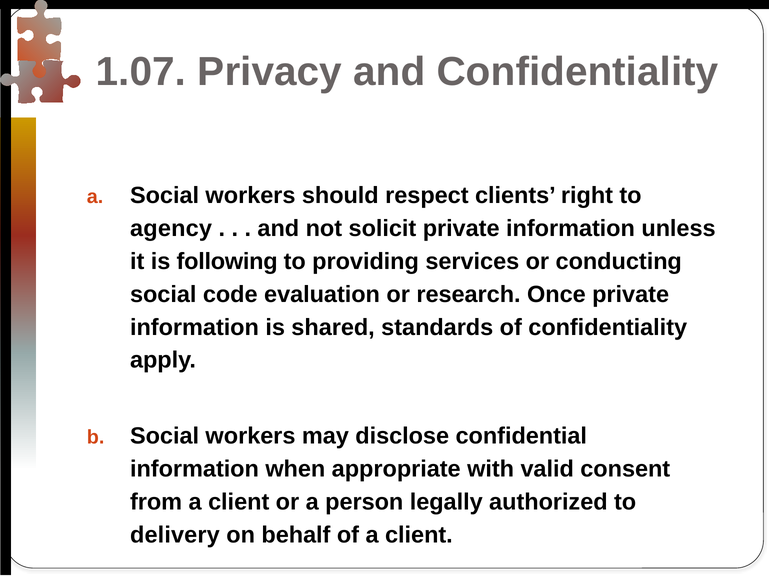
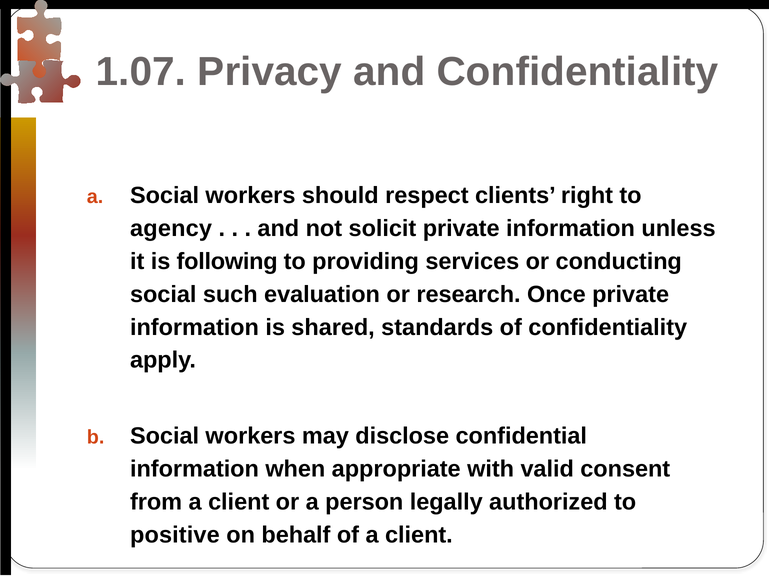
code: code -> such
delivery: delivery -> positive
